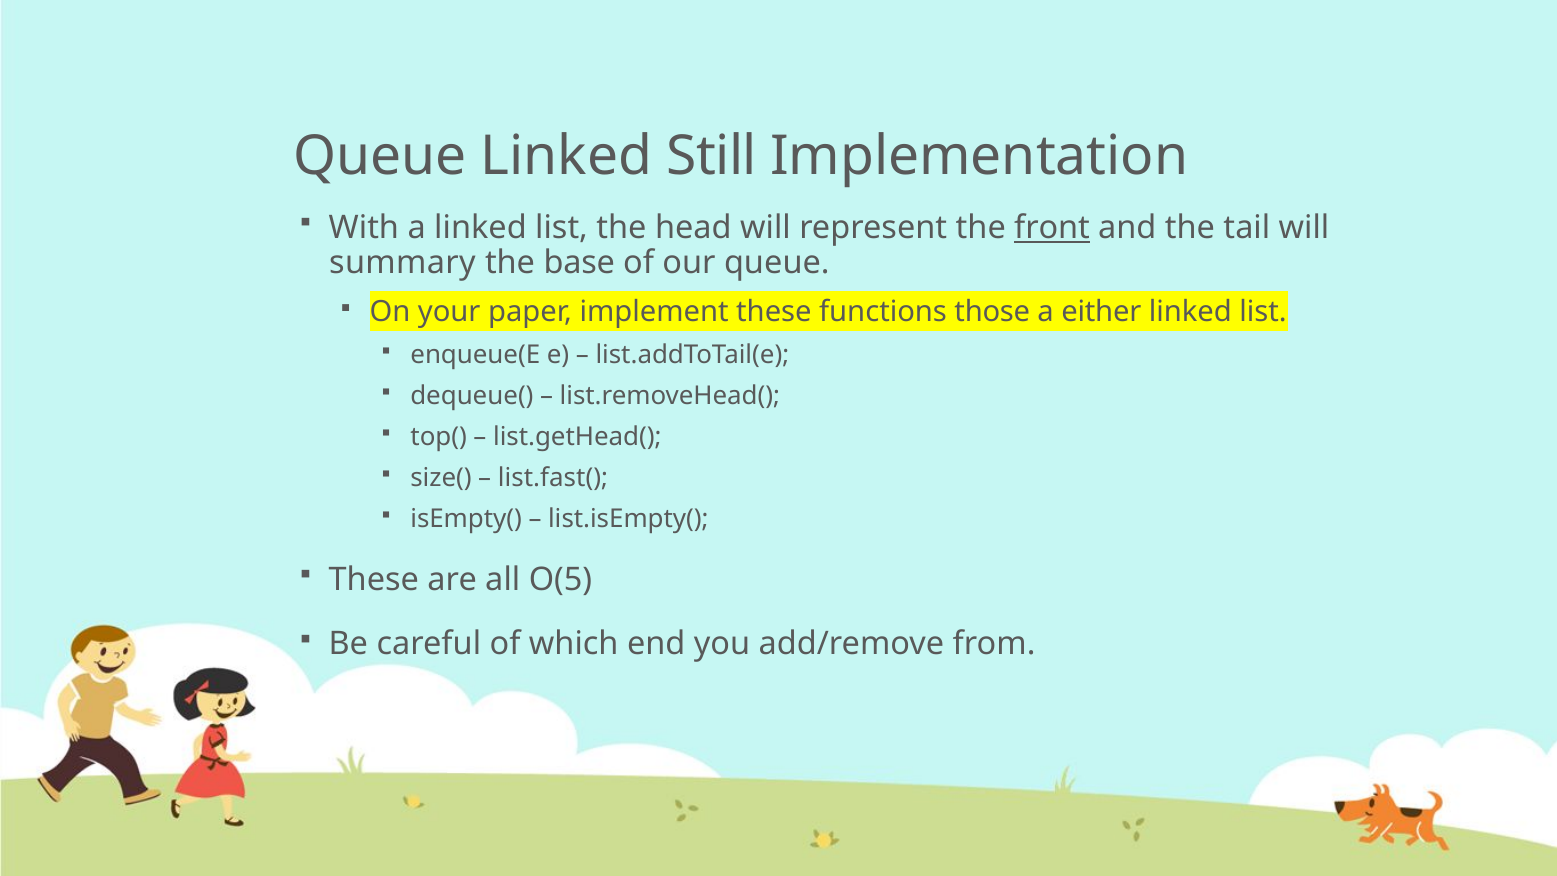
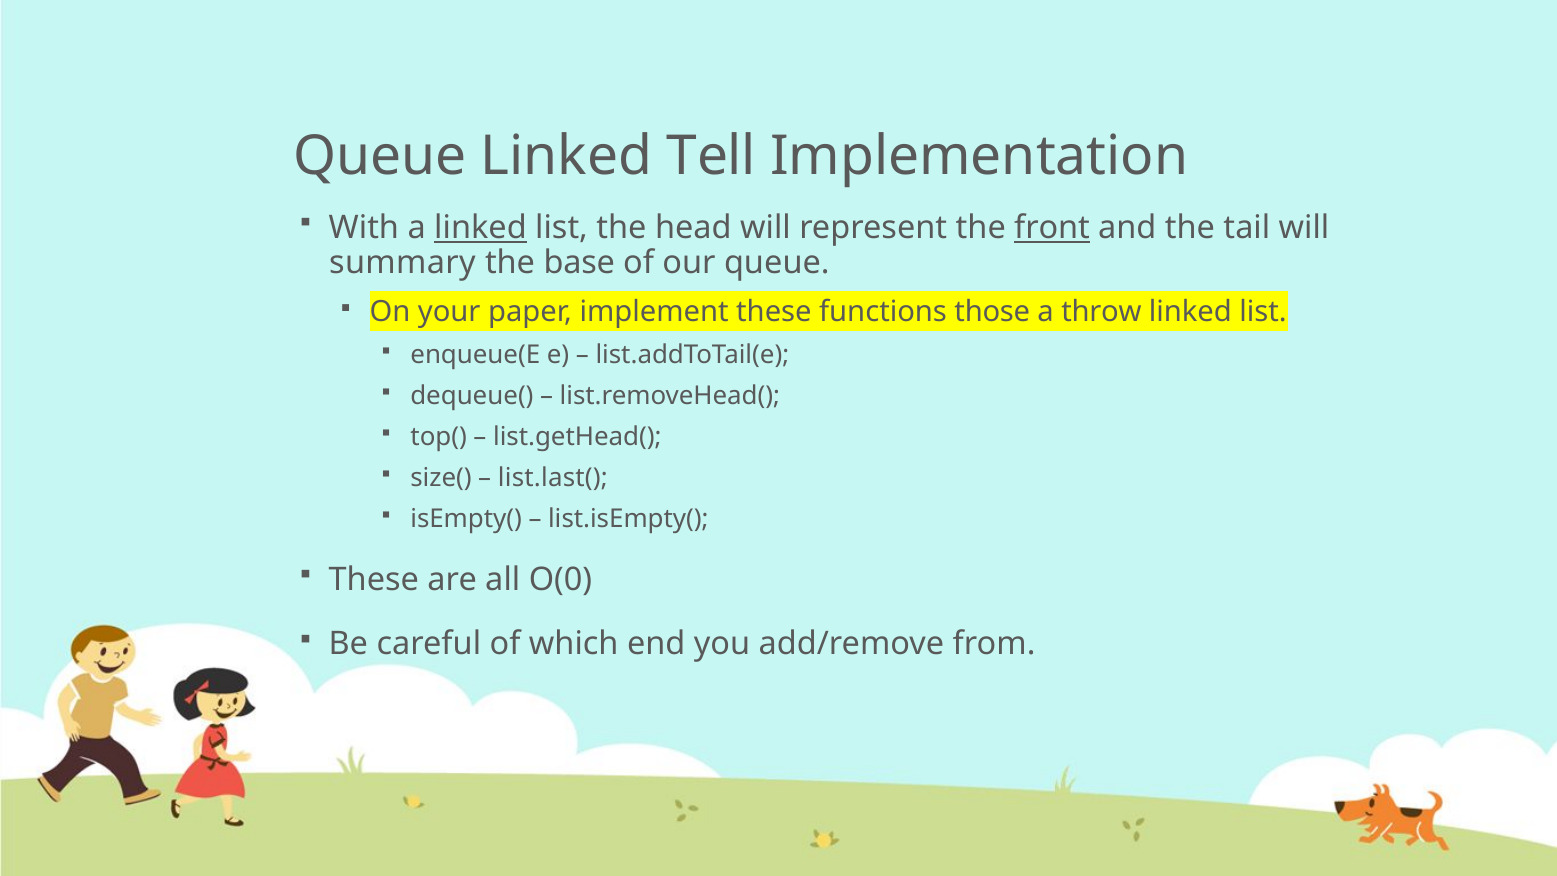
Still: Still -> Tell
linked at (480, 228) underline: none -> present
either: either -> throw
list.fast(: list.fast( -> list.last(
O(5: O(5 -> O(0
